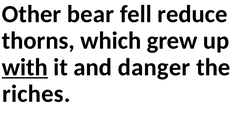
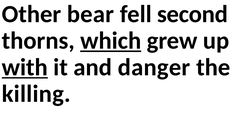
reduce: reduce -> second
which underline: none -> present
riches: riches -> killing
